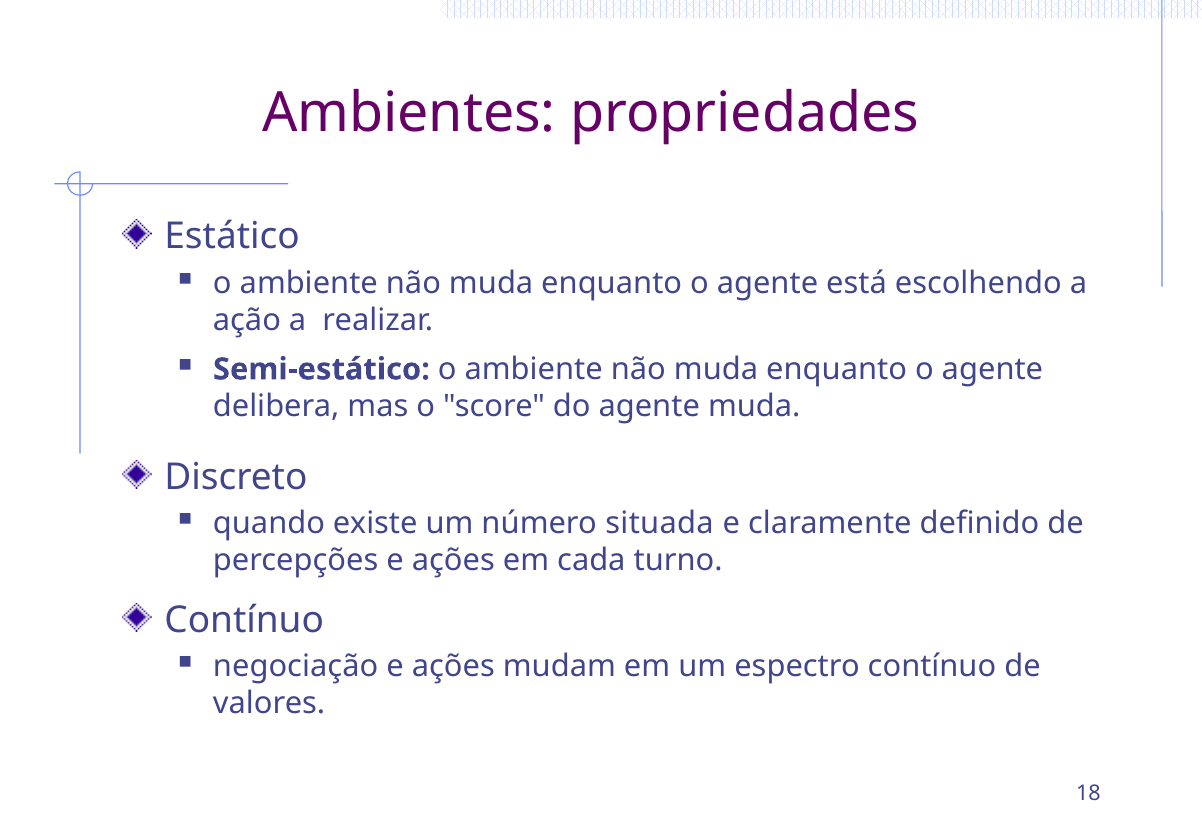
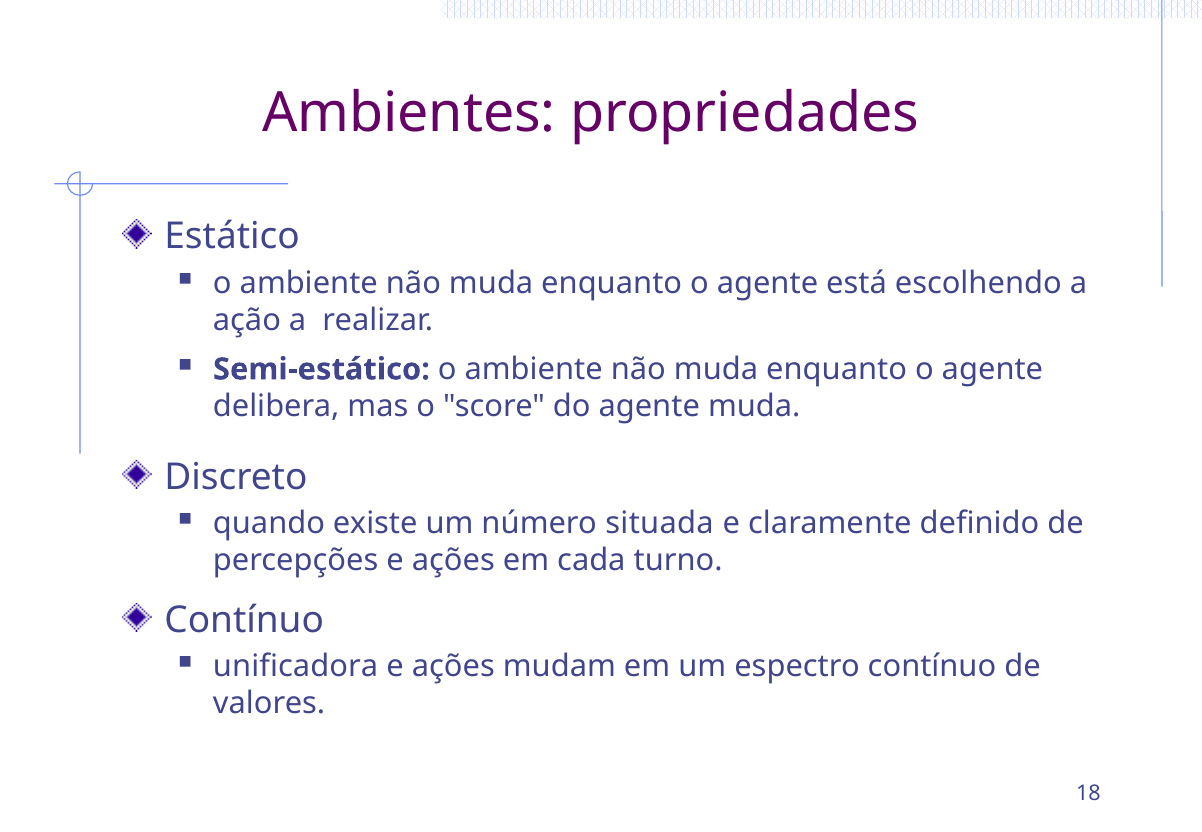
negociação: negociação -> unificadora
